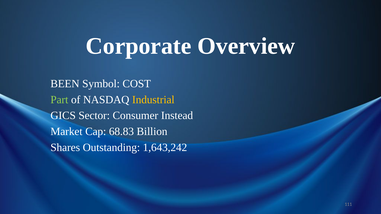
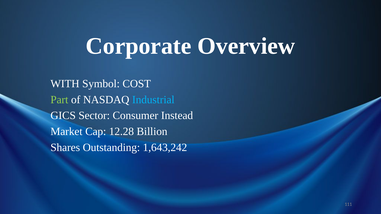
BEEN: BEEN -> WITH
Industrial colour: yellow -> light blue
68.83: 68.83 -> 12.28
